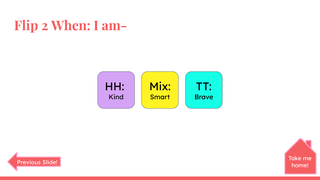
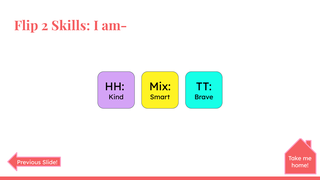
When: When -> Skills
